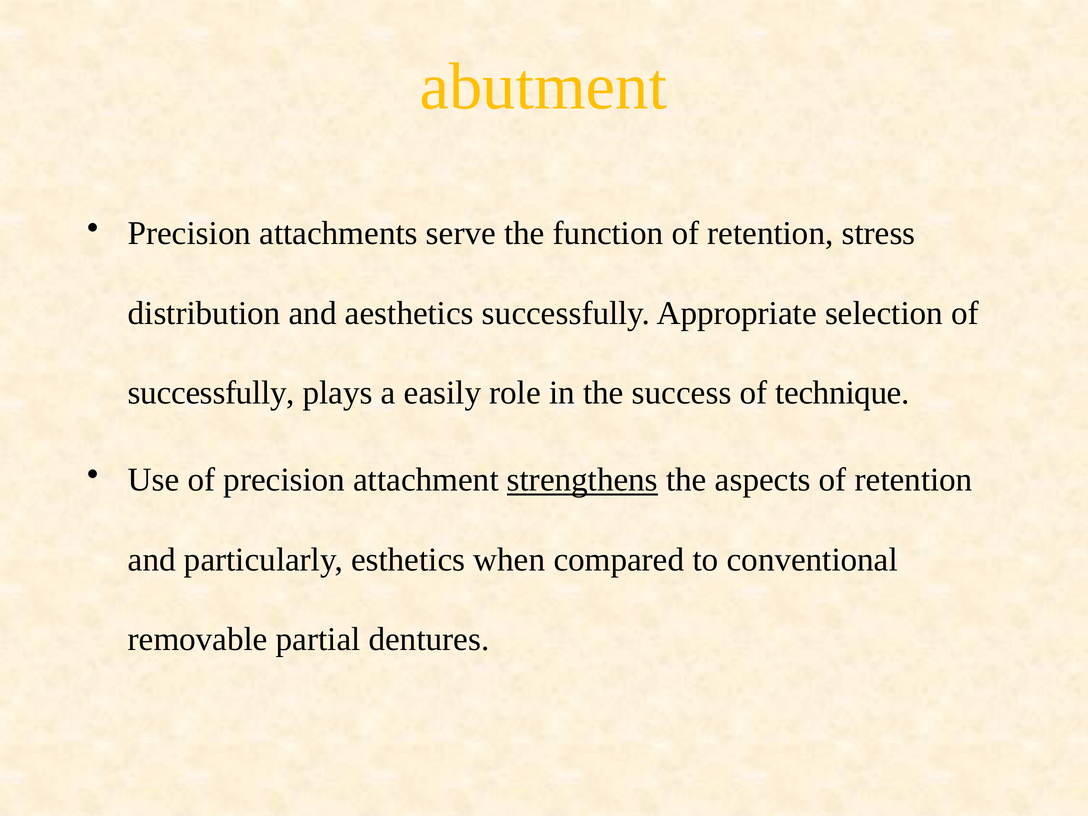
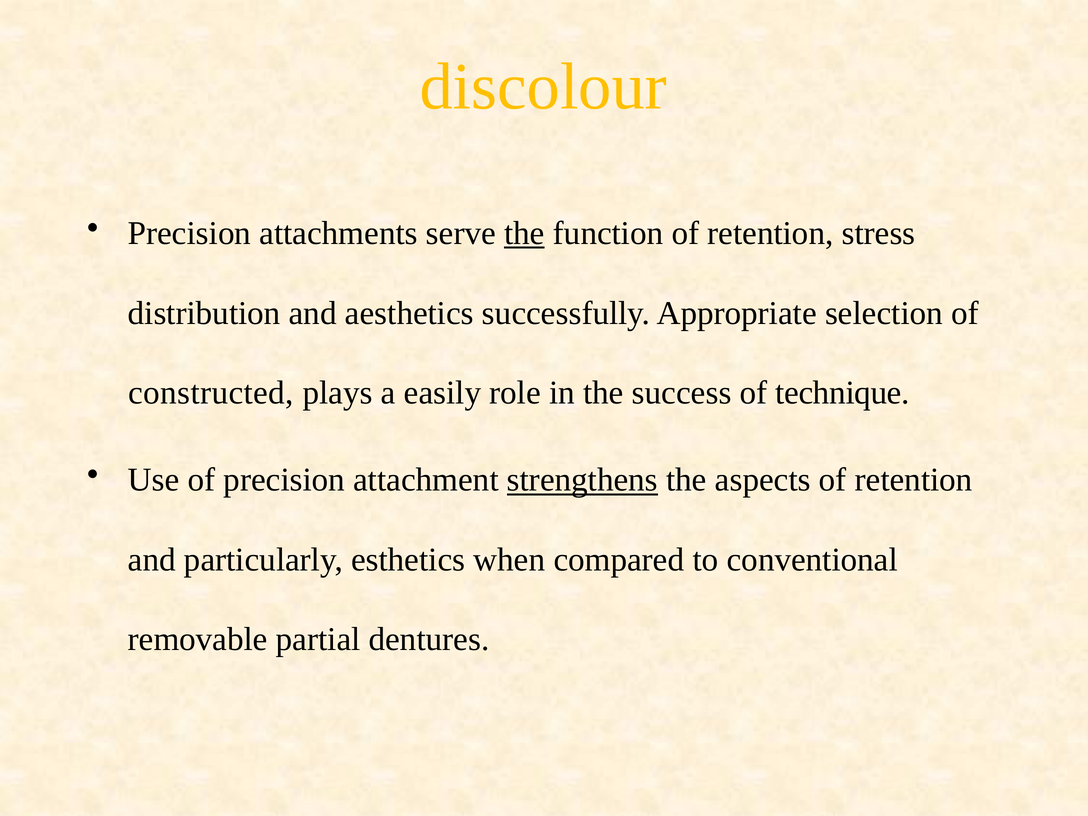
abutment: abutment -> discolour
the at (524, 233) underline: none -> present
successfully at (211, 393): successfully -> constructed
